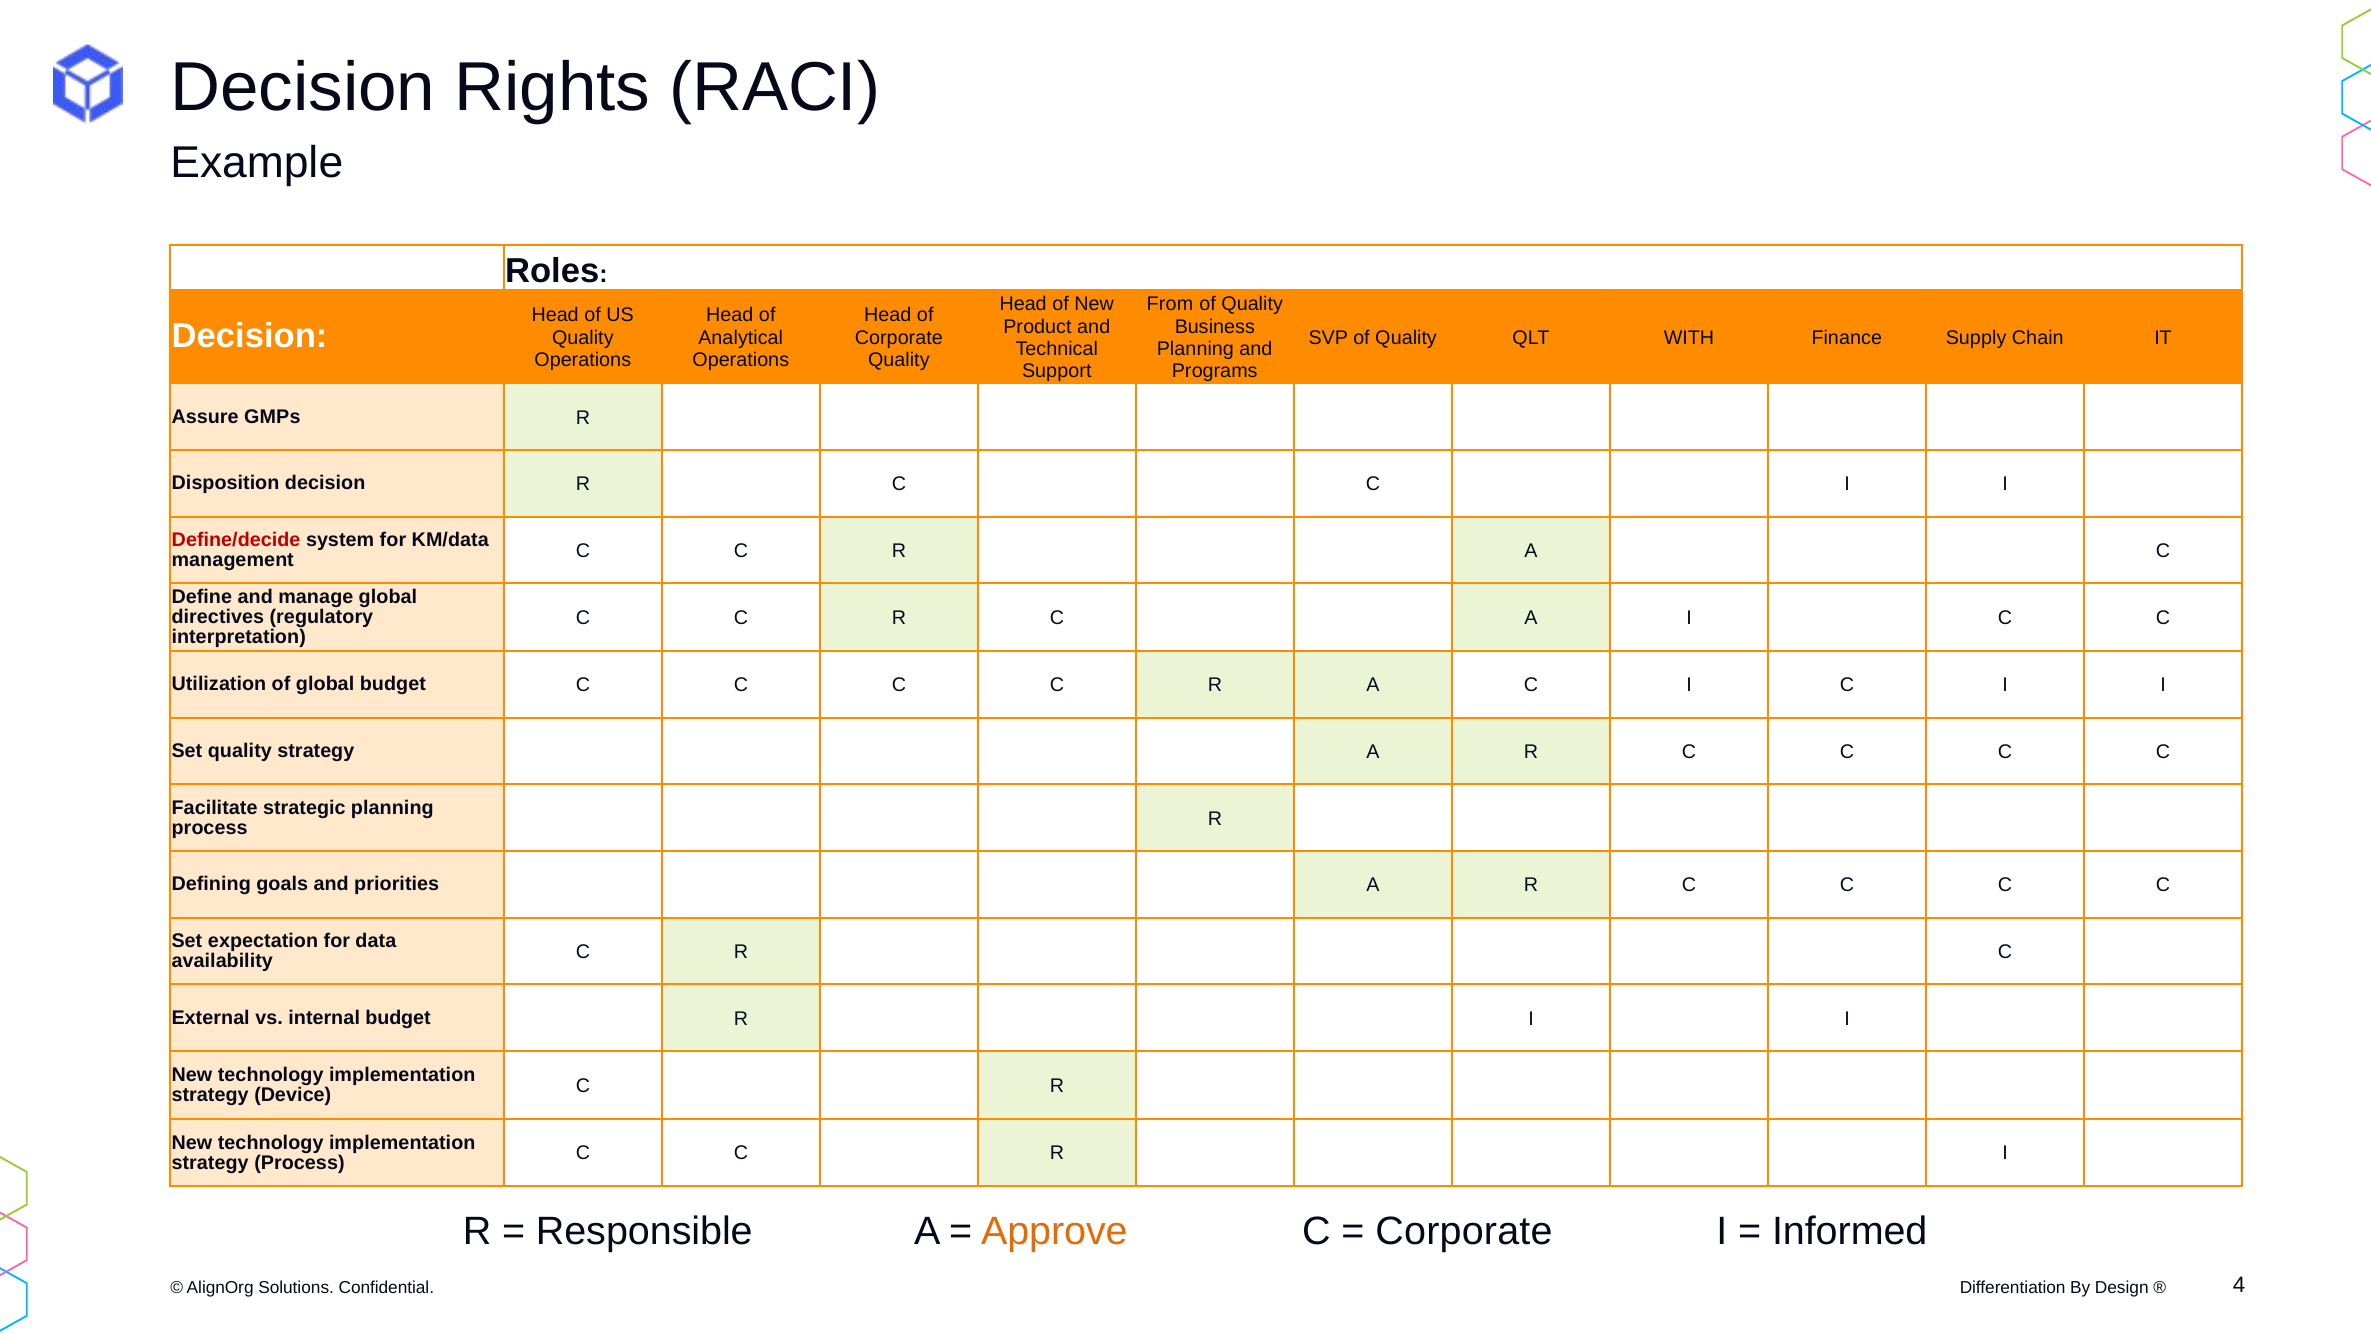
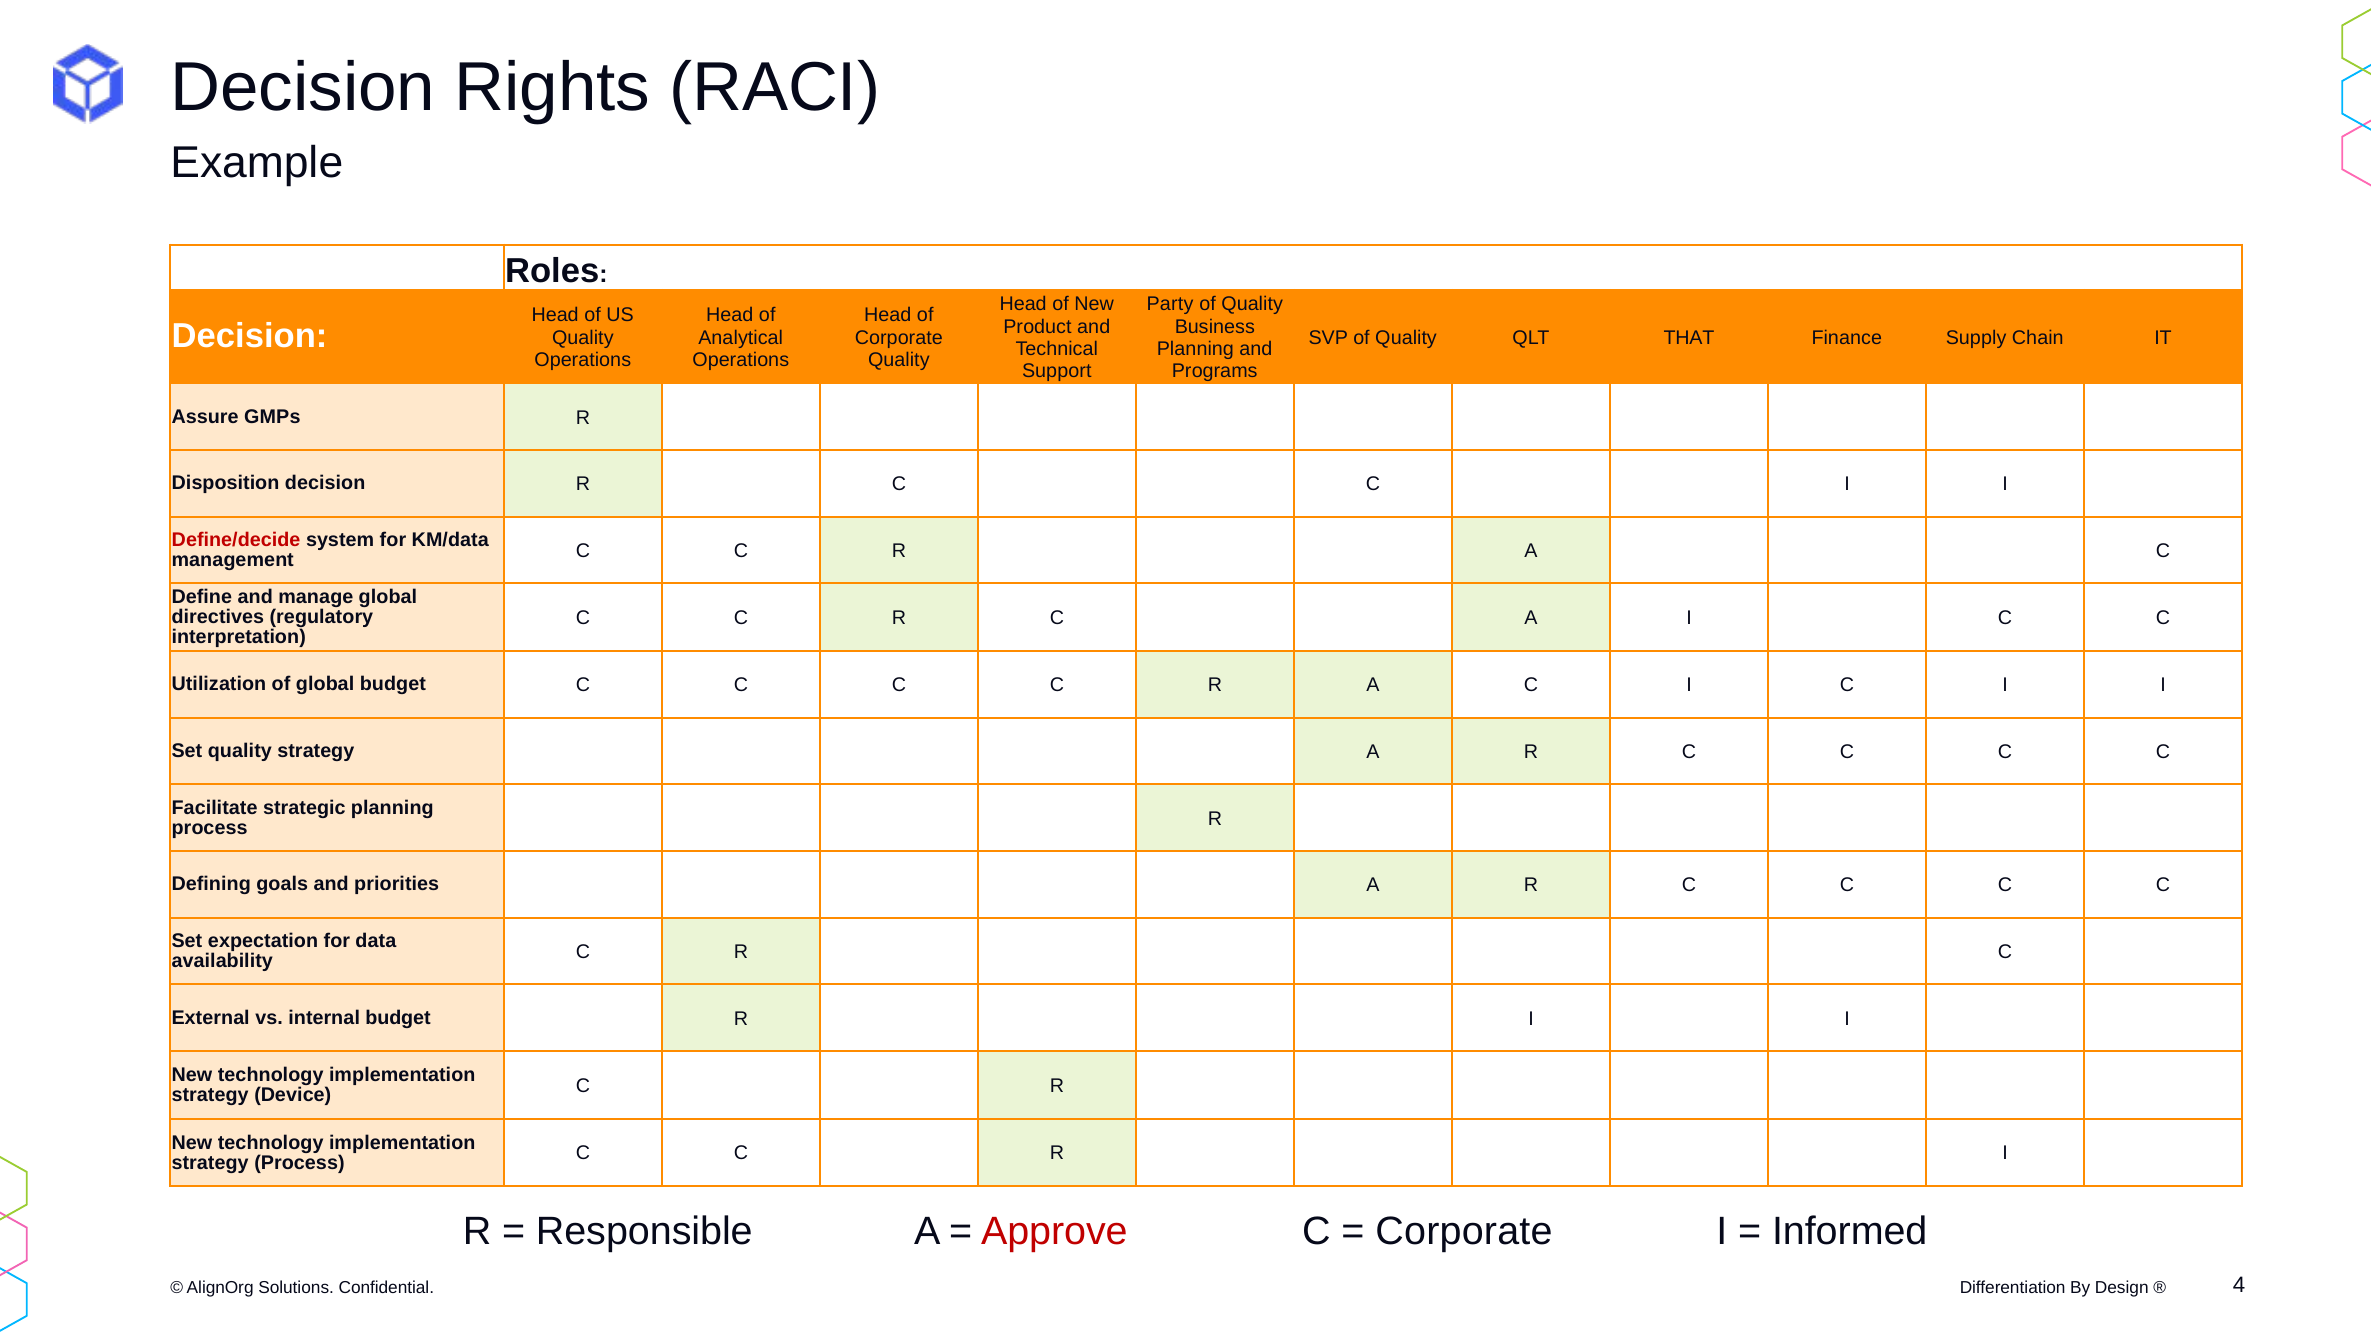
From: From -> Party
WITH: WITH -> THAT
Approve colour: orange -> red
